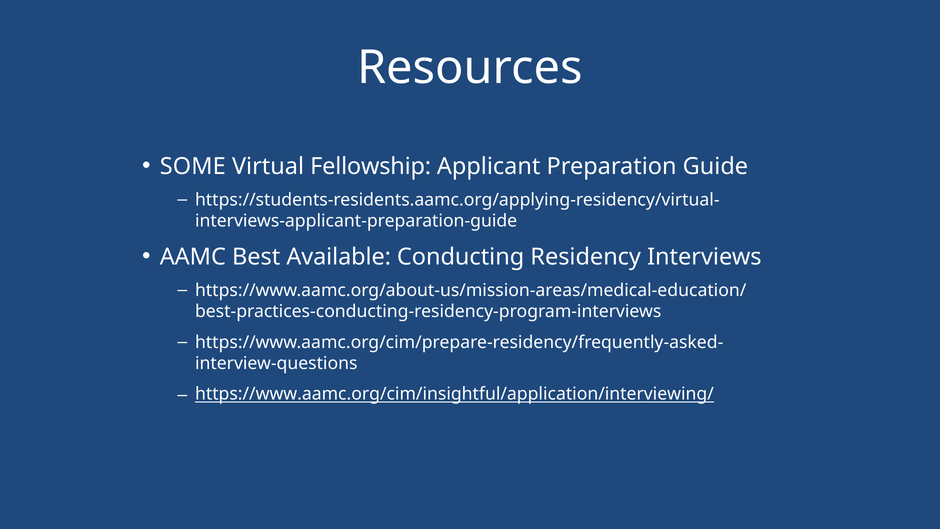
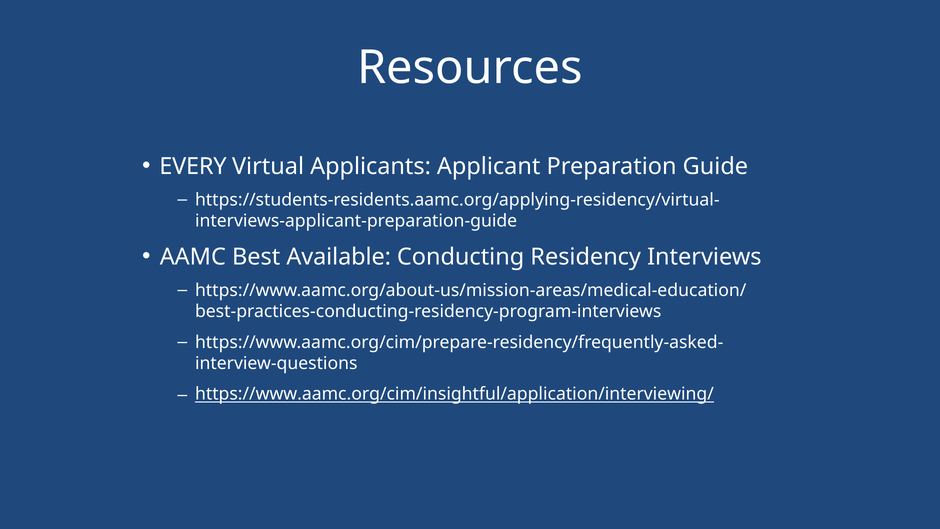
SOME: SOME -> EVERY
Fellowship: Fellowship -> Applicants
